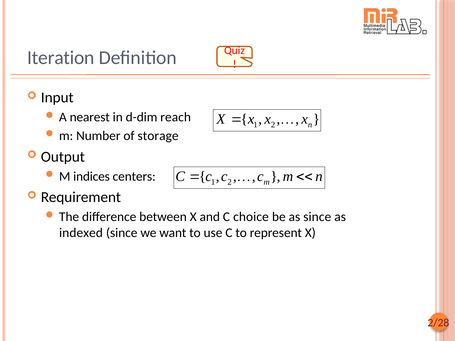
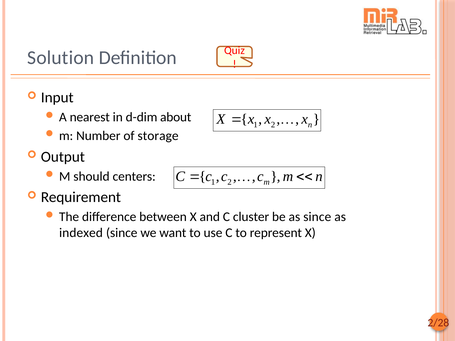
Iteration: Iteration -> Solution
reach: reach -> about
indices: indices -> should
choice: choice -> cluster
